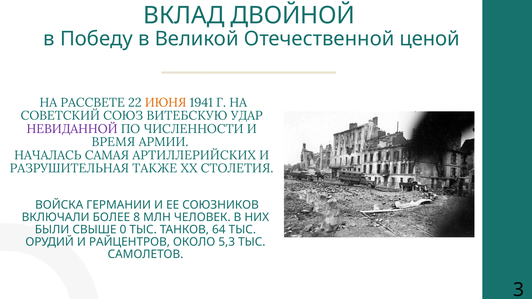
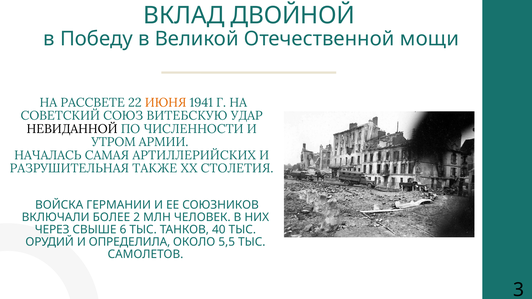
ценой: ценой -> мощи
НЕВИДАННОЙ colour: purple -> black
ВРЕМЯ: ВРЕМЯ -> УТРОМ
8: 8 -> 2
БЫЛИ: БЫЛИ -> ЧЕРЕЗ
0: 0 -> 6
64: 64 -> 40
РАЙЦЕНТРОВ: РАЙЦЕНТРОВ -> ОПРЕДЕЛИЛА
5,3: 5,3 -> 5,5
